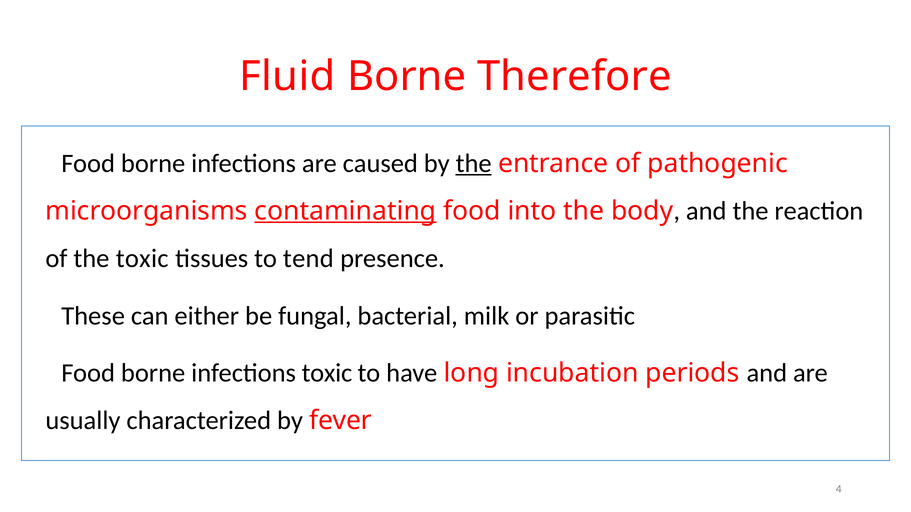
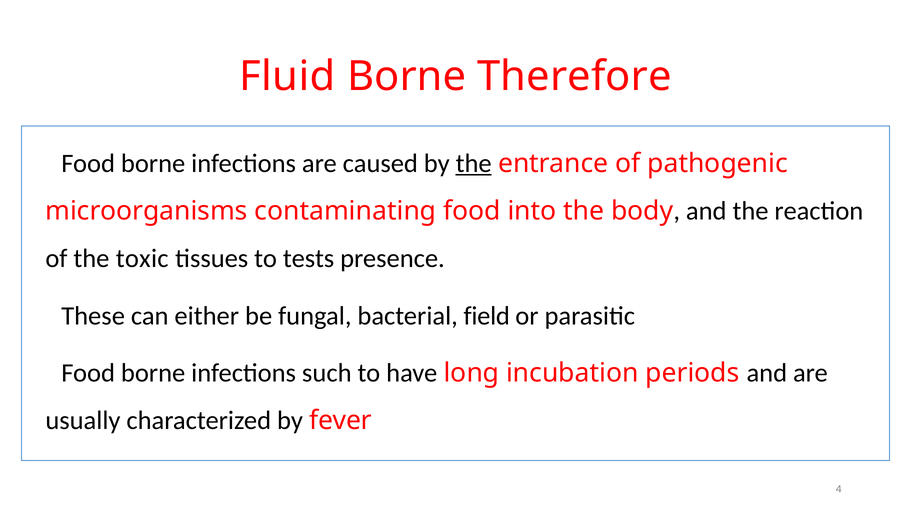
contaminating underline: present -> none
tend: tend -> tests
milk: milk -> field
infections toxic: toxic -> such
